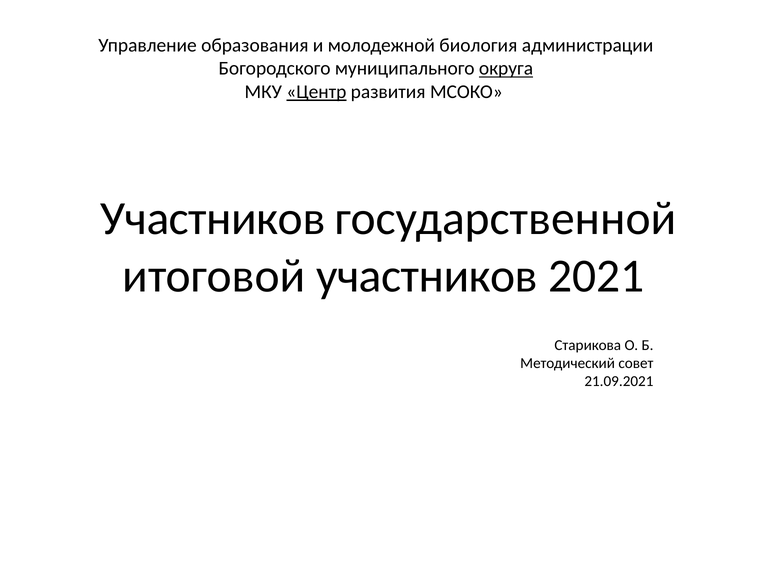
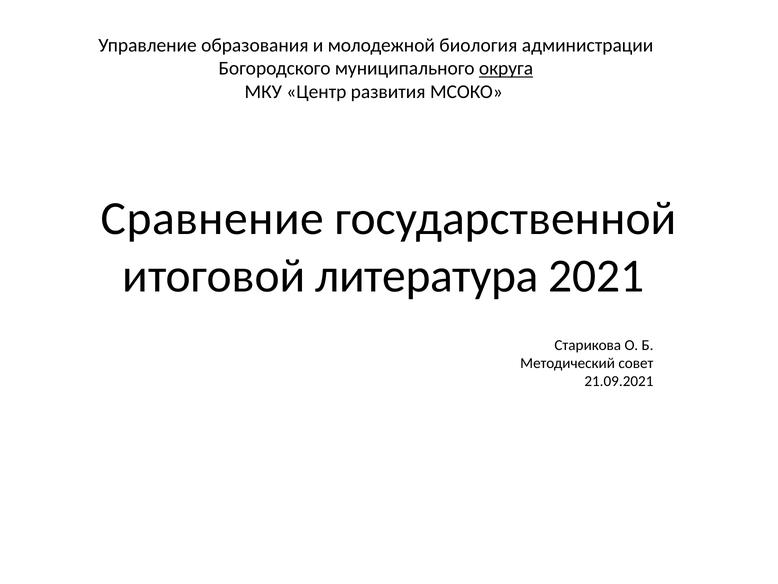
Центр underline: present -> none
Участников at (213, 219): Участников -> Сравнение
итоговой участников: участников -> литература
